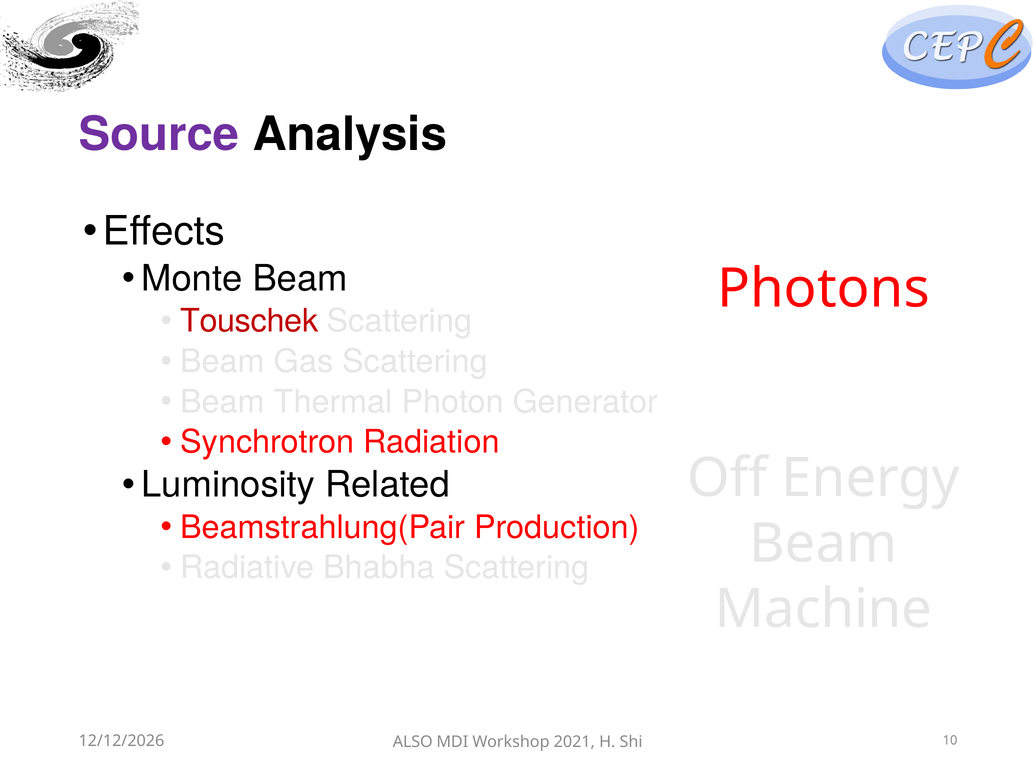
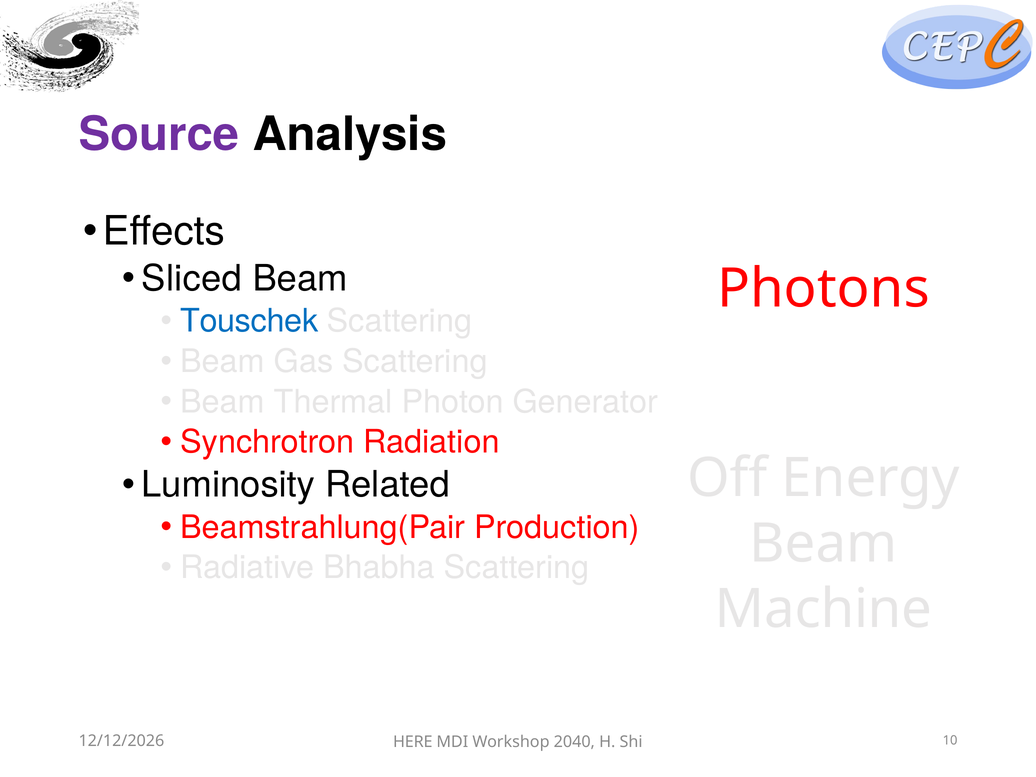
Monte: Monte -> Sliced
Touschek colour: red -> blue
ALSO: ALSO -> HERE
2021: 2021 -> 2040
